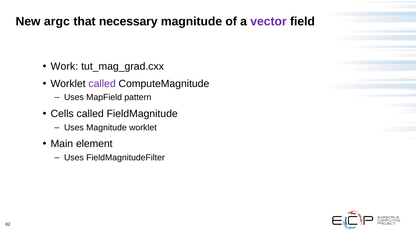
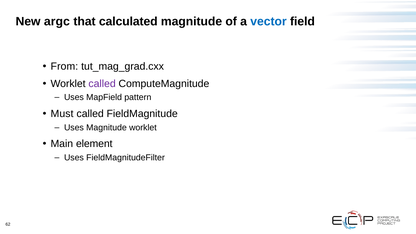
necessary: necessary -> calculated
vector colour: purple -> blue
Work: Work -> From
Cells: Cells -> Must
